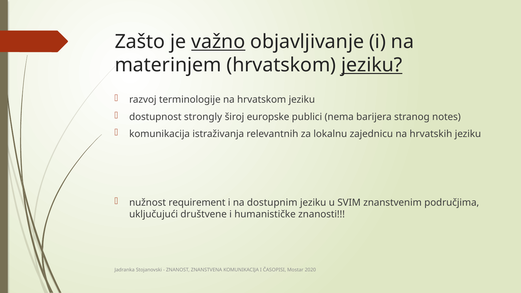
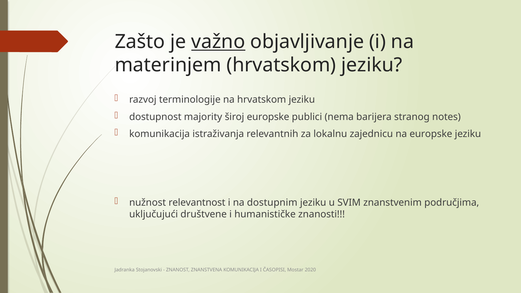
jeziku at (372, 65) underline: present -> none
strongly: strongly -> majority
na hrvatskih: hrvatskih -> europske
requirement: requirement -> relevantnost
